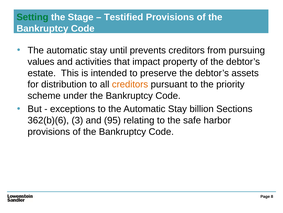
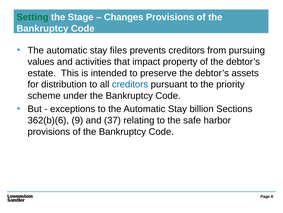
Testified: Testified -> Changes
until: until -> files
creditors at (130, 84) colour: orange -> blue
3: 3 -> 9
95: 95 -> 37
